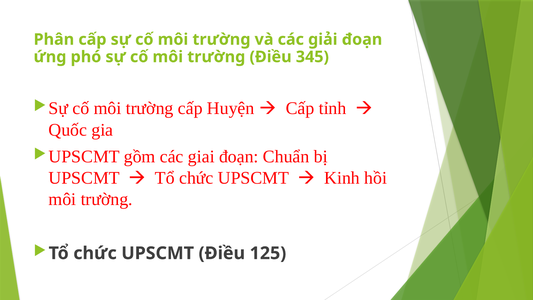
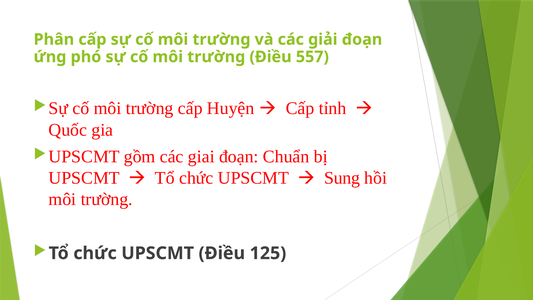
345: 345 -> 557
Kinh: Kinh -> Sung
